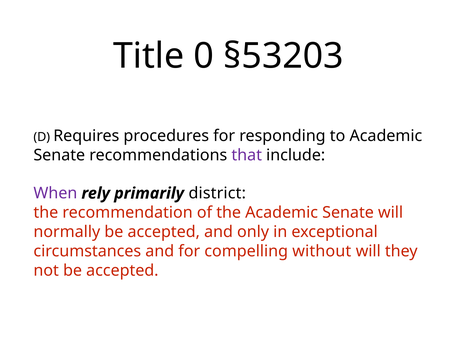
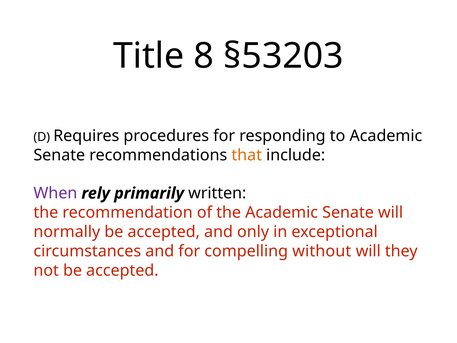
0: 0 -> 8
that colour: purple -> orange
district: district -> written
